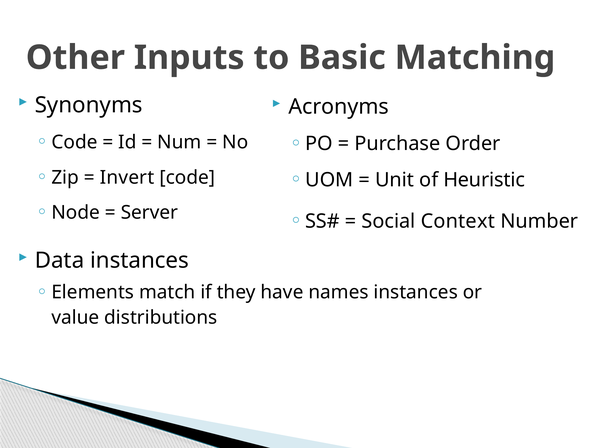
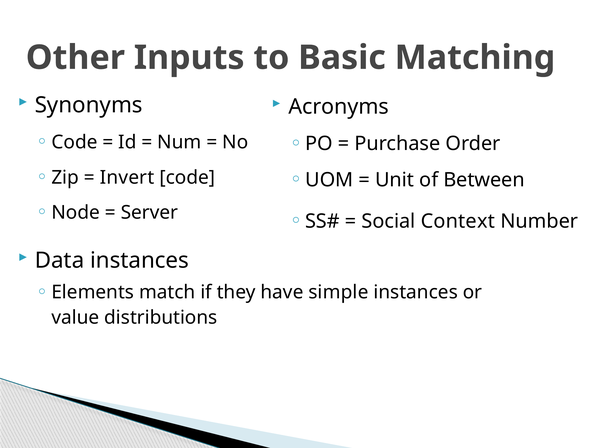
Heuristic: Heuristic -> Between
names: names -> simple
